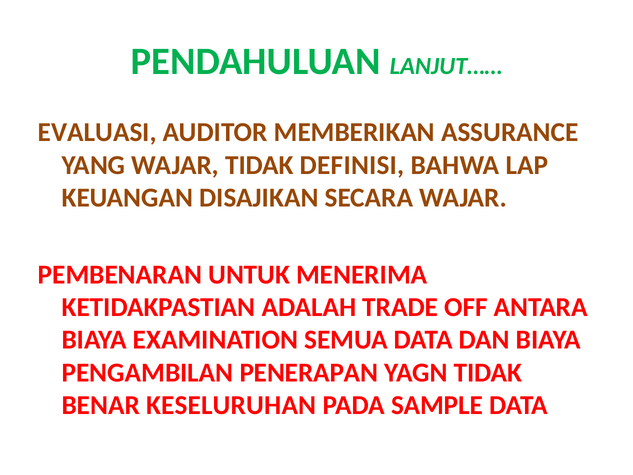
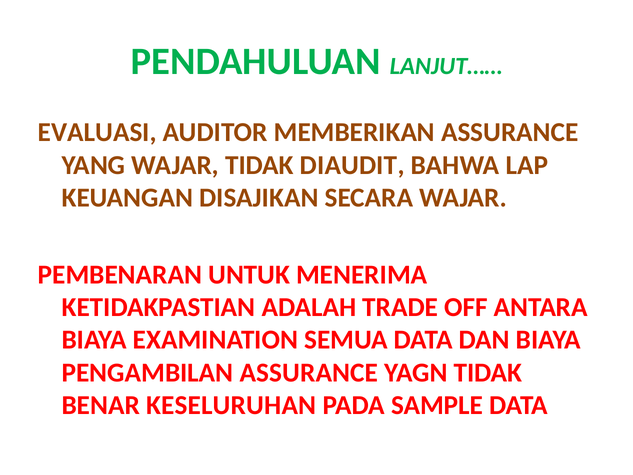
DEFINISI: DEFINISI -> DIAUDIT
PENGAMBILAN PENERAPAN: PENERAPAN -> ASSURANCE
